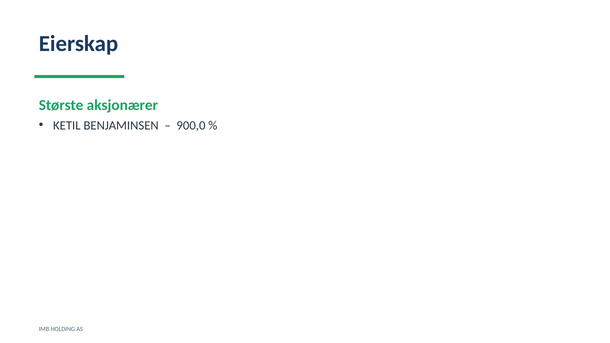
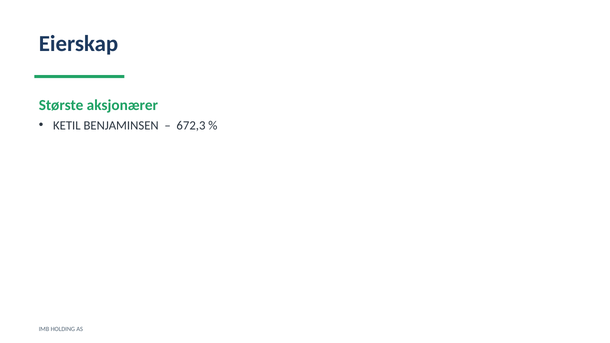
900,0: 900,0 -> 672,3
